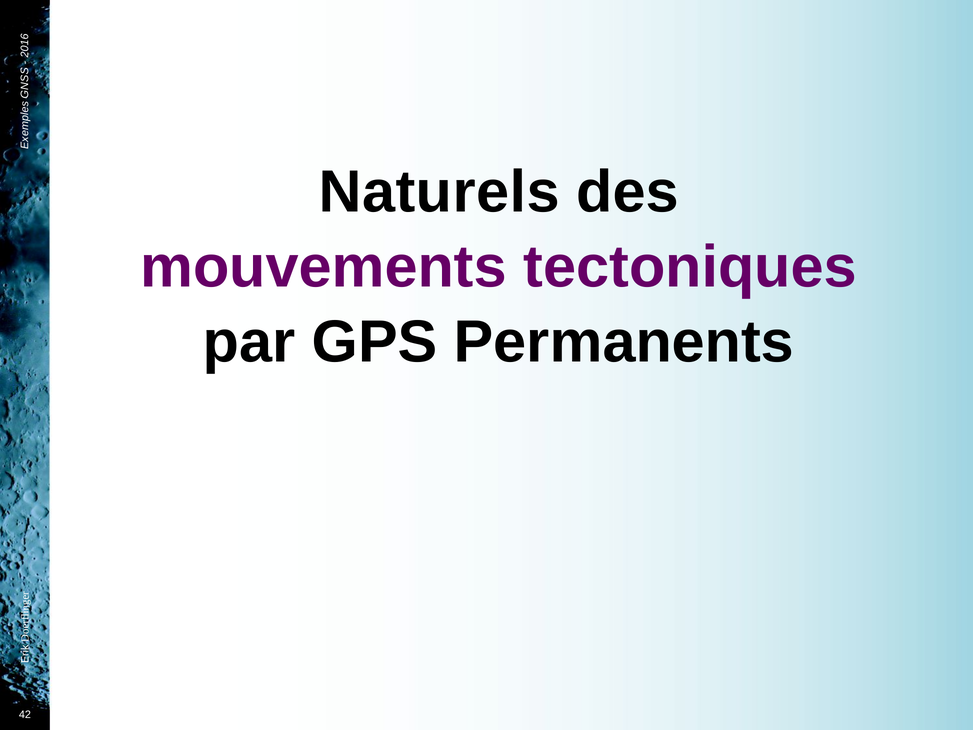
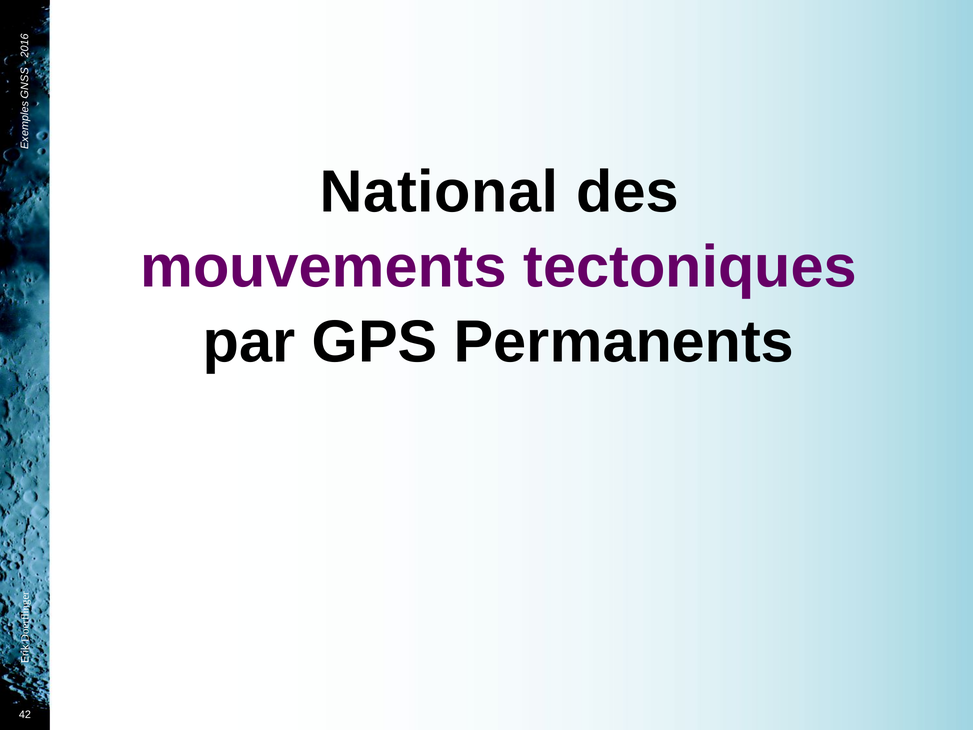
Naturels: Naturels -> National
